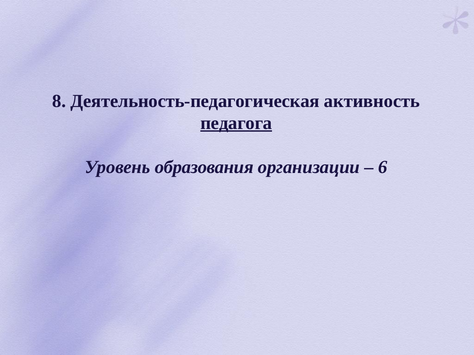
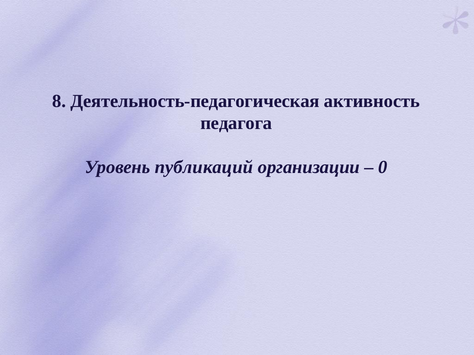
педагога underline: present -> none
образования: образования -> публикаций
6: 6 -> 0
